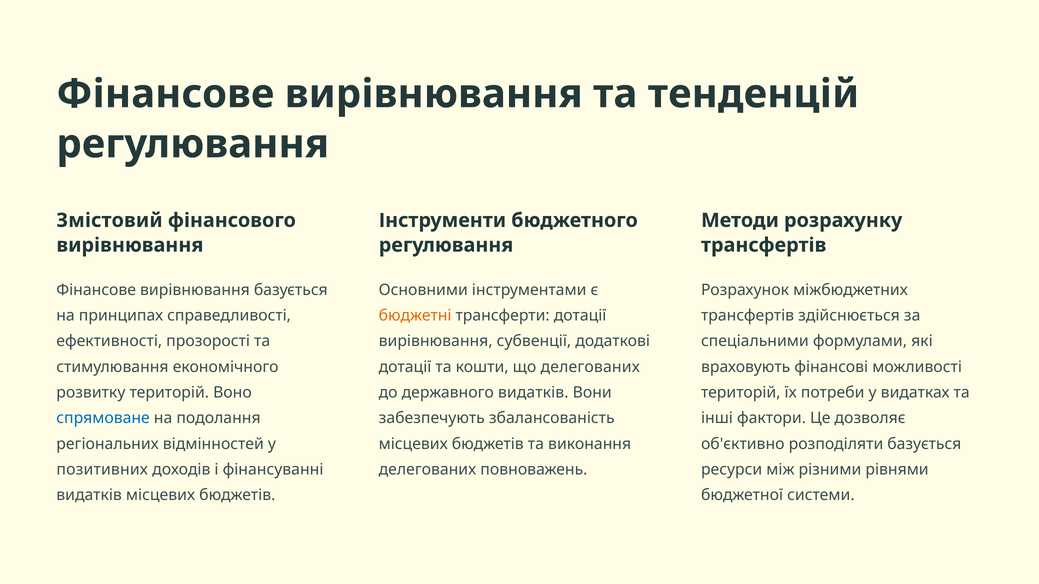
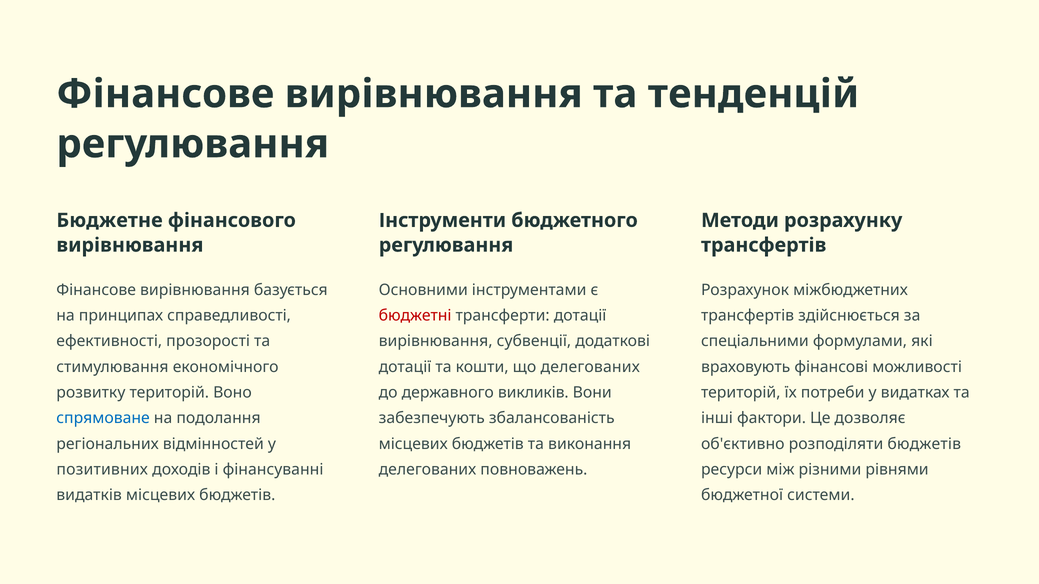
Змістовий: Змістовий -> Бюджетне
бюджетні colour: orange -> red
державного видатків: видатків -> викликів
розподіляти базується: базується -> бюджетів
